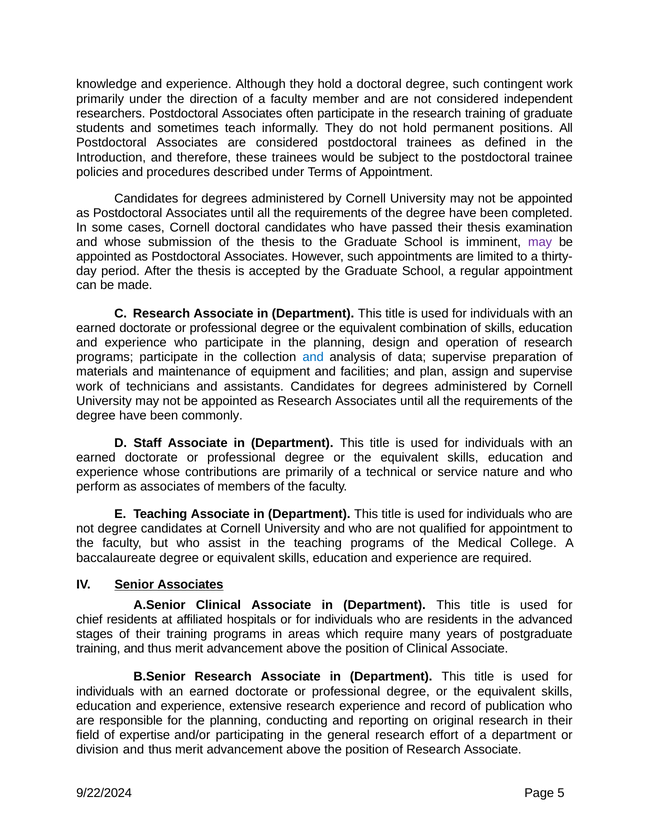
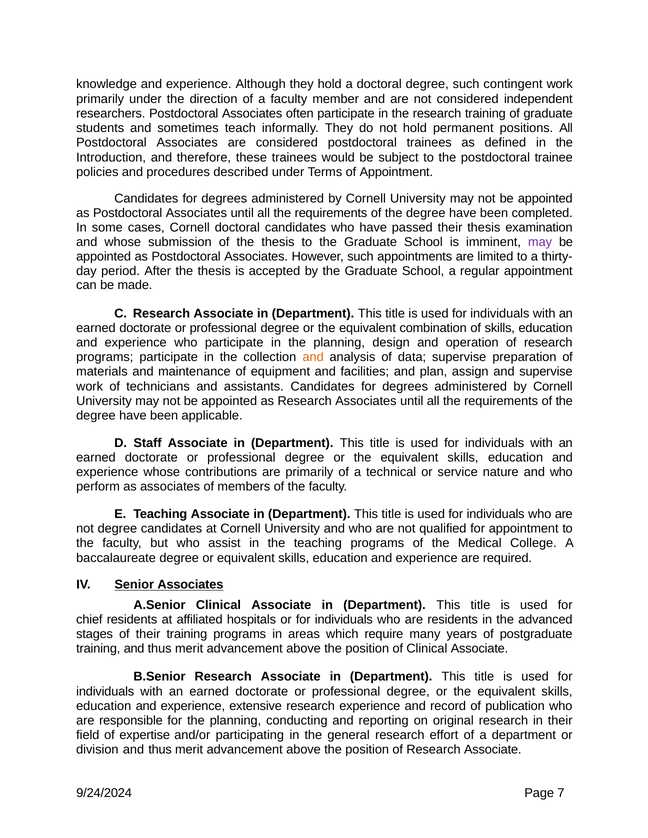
and at (313, 357) colour: blue -> orange
commonly: commonly -> applicable
9/22/2024: 9/22/2024 -> 9/24/2024
5: 5 -> 7
